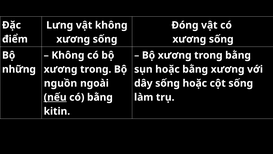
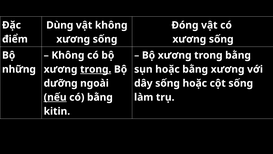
Lưng: Lưng -> Dùng
trong at (96, 69) underline: none -> present
nguồn: nguồn -> dưỡng
